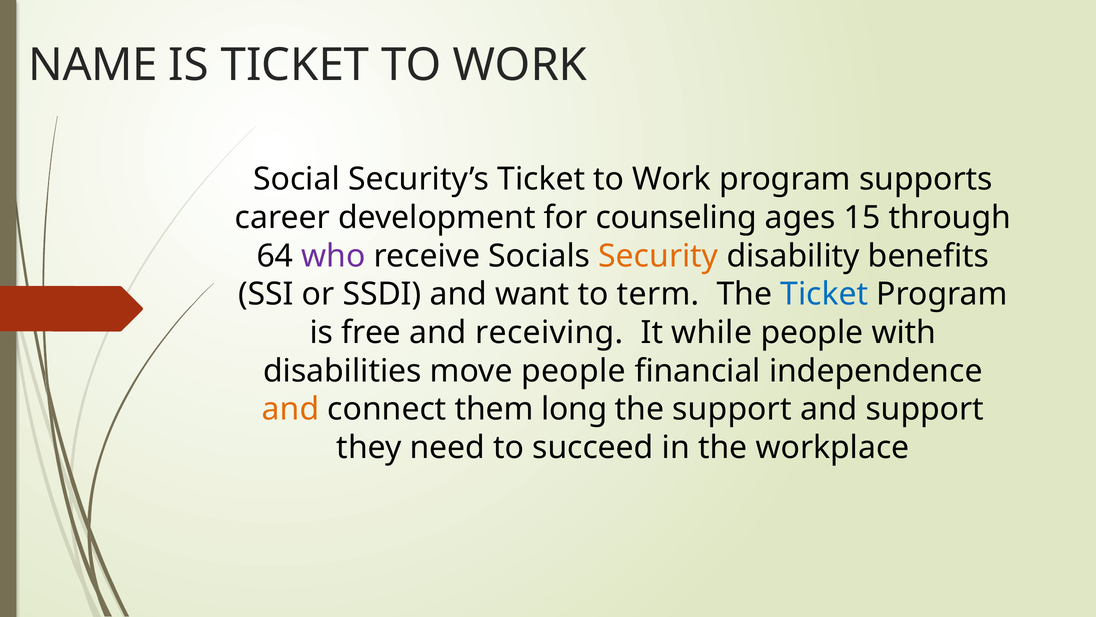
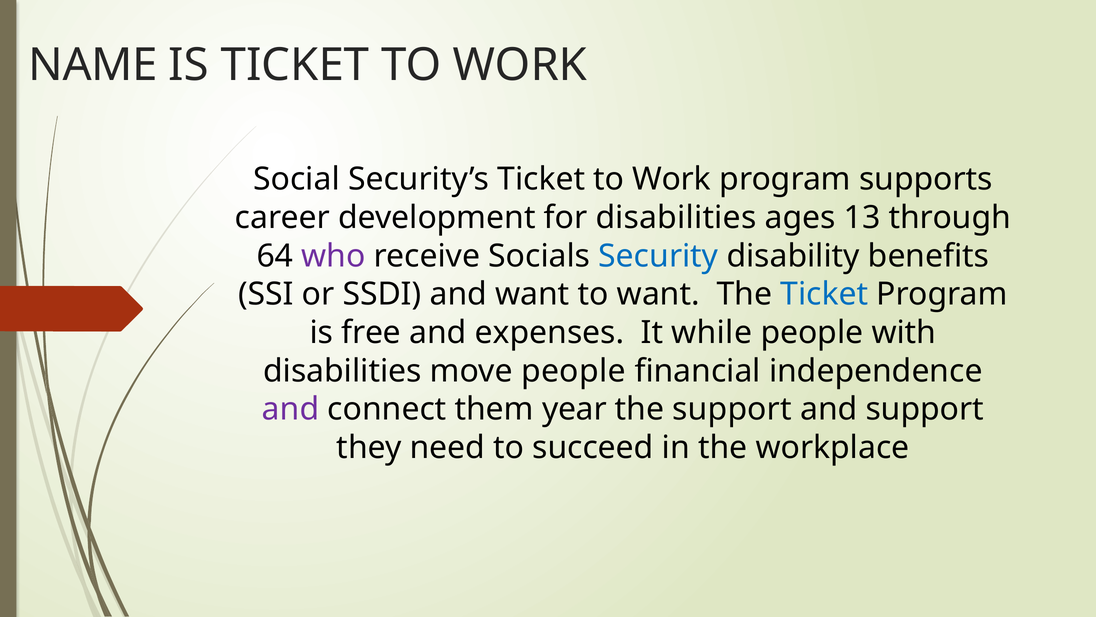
for counseling: counseling -> disabilities
15: 15 -> 13
Security colour: orange -> blue
to term: term -> want
receiving: receiving -> expenses
and at (291, 409) colour: orange -> purple
long: long -> year
